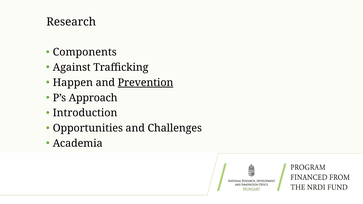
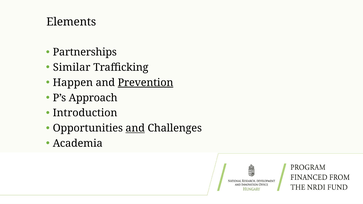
Research: Research -> Elements
Components: Components -> Partnerships
Against: Against -> Similar
and at (135, 128) underline: none -> present
